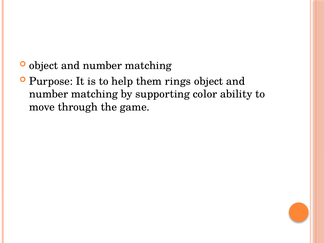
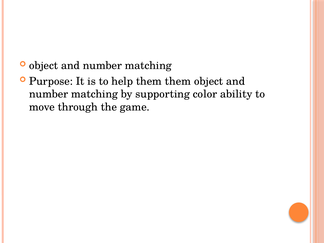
them rings: rings -> them
